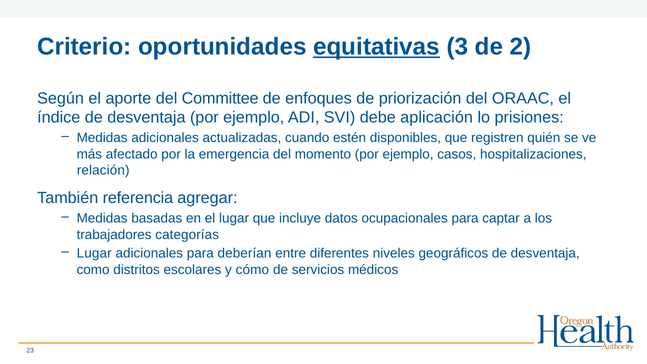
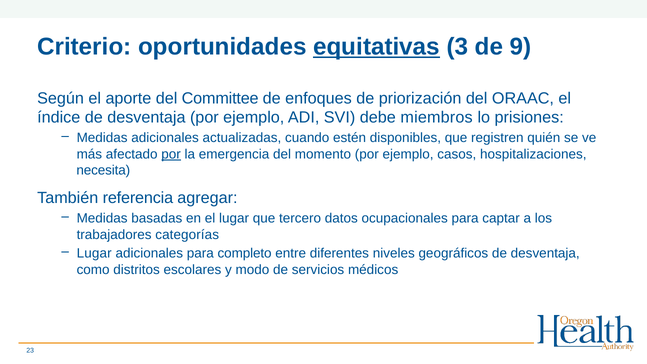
2: 2 -> 9
aplicación: aplicación -> miembros
por at (171, 154) underline: none -> present
relación: relación -> necesita
incluye: incluye -> tercero
deberían: deberían -> completo
cómo: cómo -> modo
